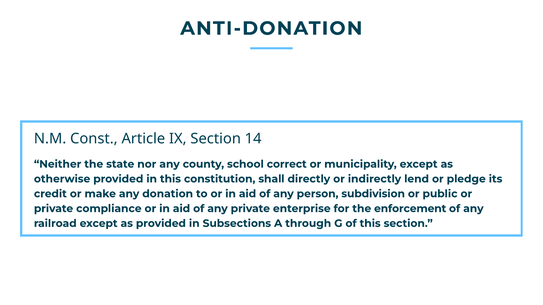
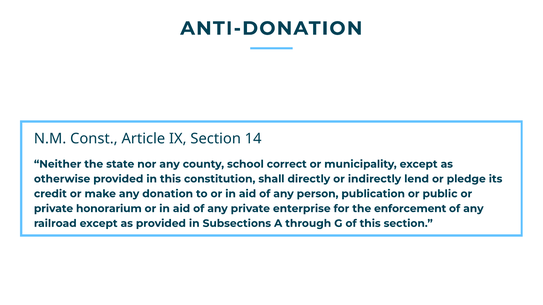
subdivision: subdivision -> publication
compliance: compliance -> honorarium
